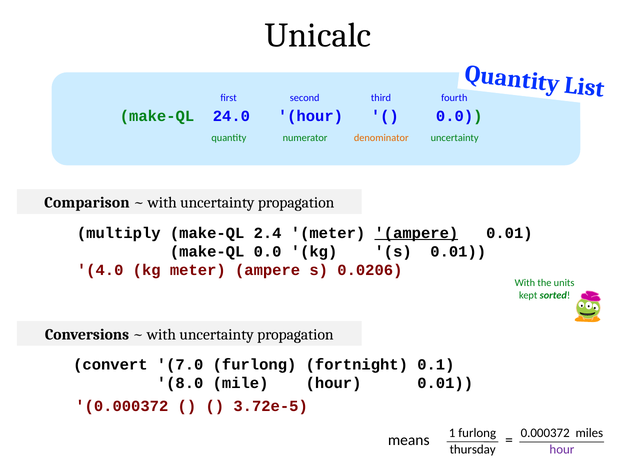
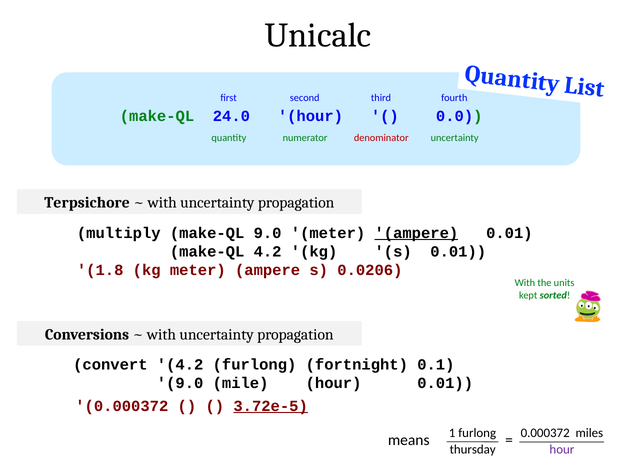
denominator colour: orange -> red
Comparison: Comparison -> Terpsichore
make-QL 2.4: 2.4 -> 9.0
make-QL 0.0: 0.0 -> 4.2
4.0: 4.0 -> 1.8
convert 7.0: 7.0 -> 4.2
8.0 at (180, 383): 8.0 -> 9.0
3.72e-5 underline: none -> present
